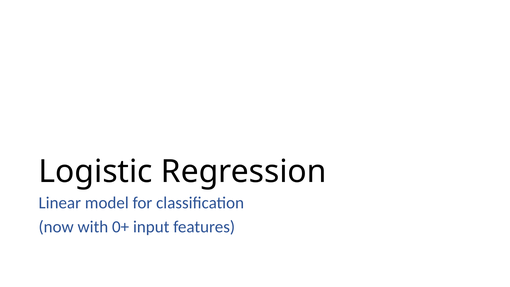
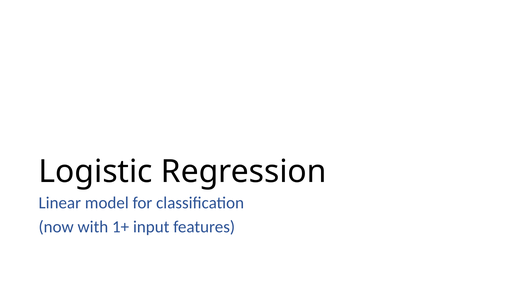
0+: 0+ -> 1+
